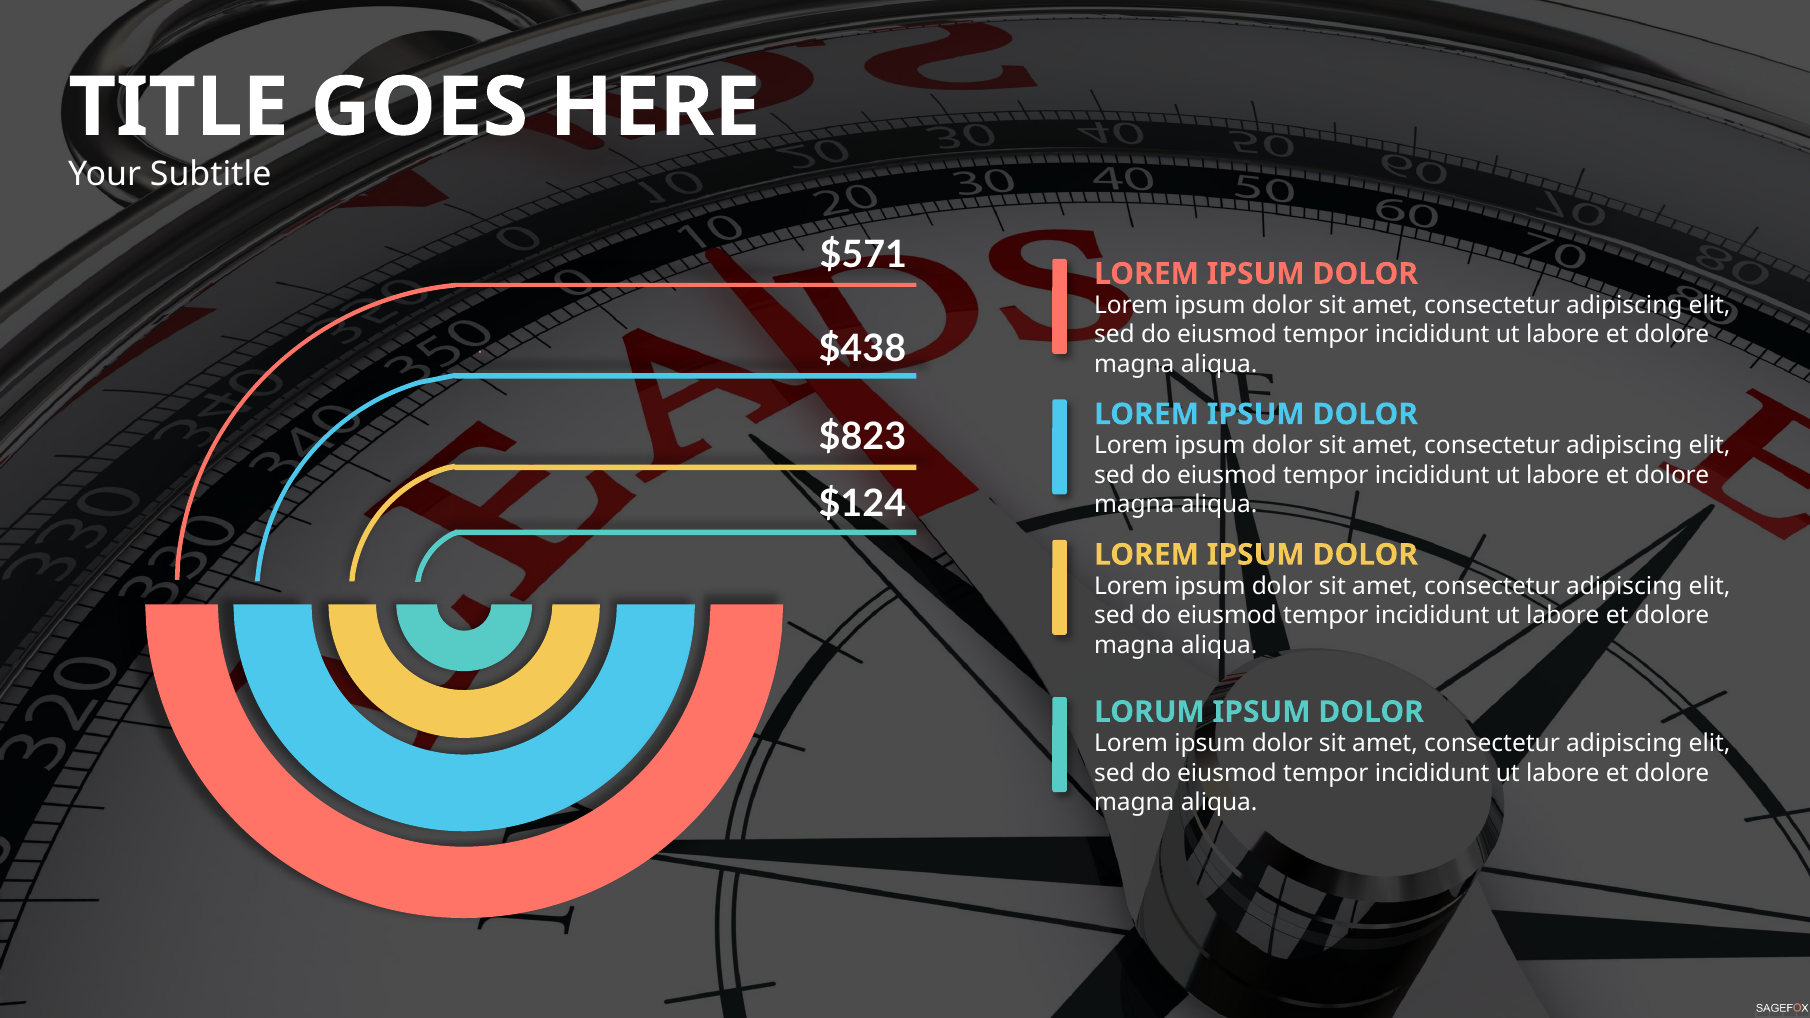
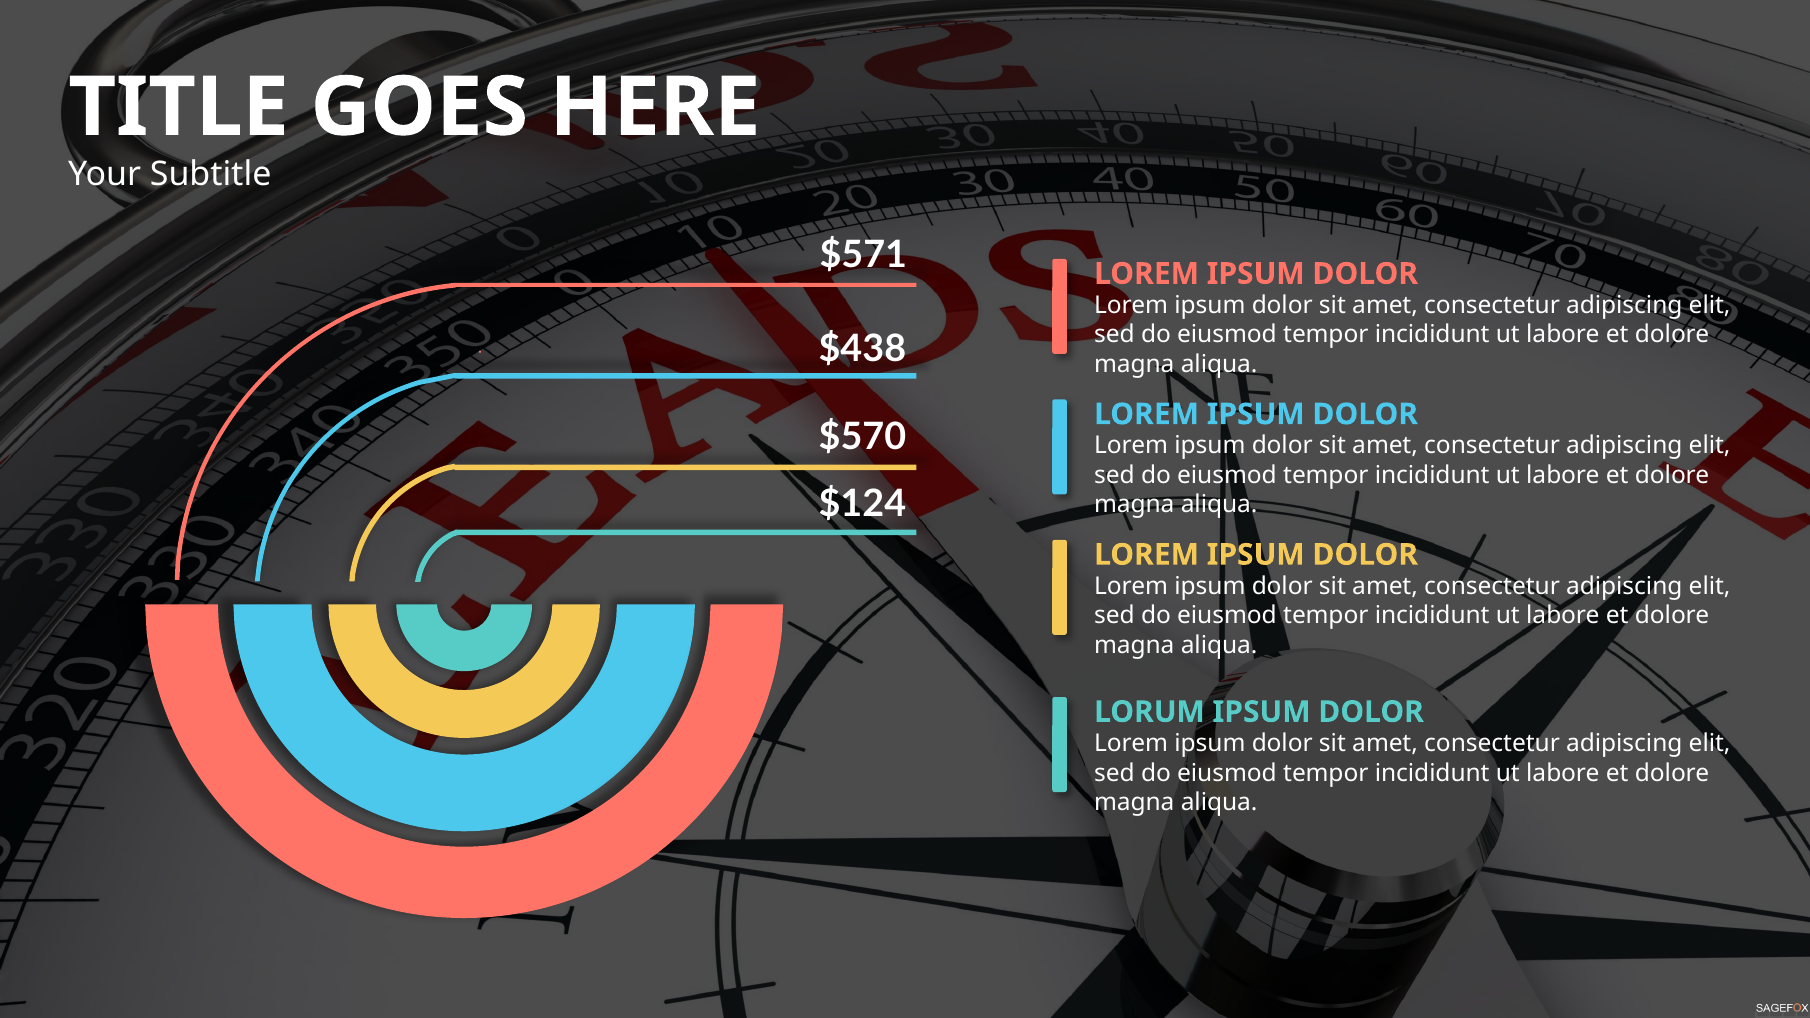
$823: $823 -> $570
